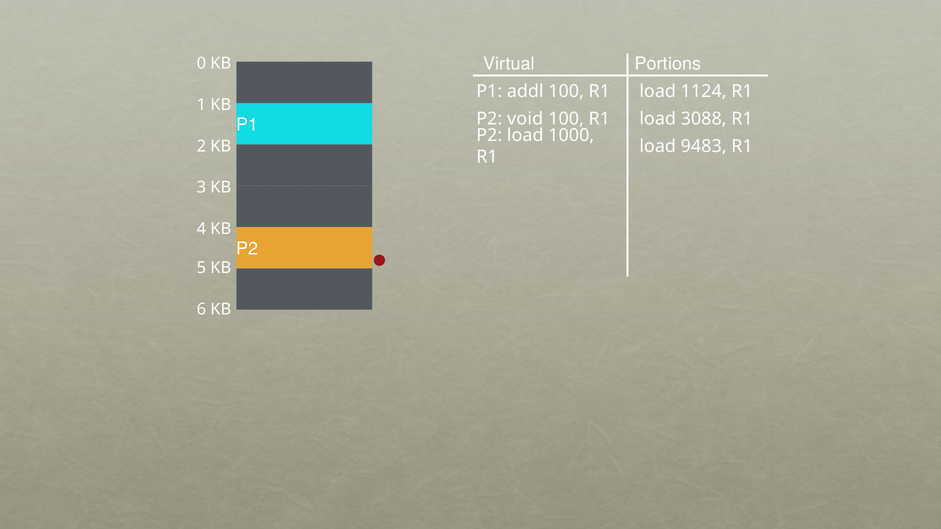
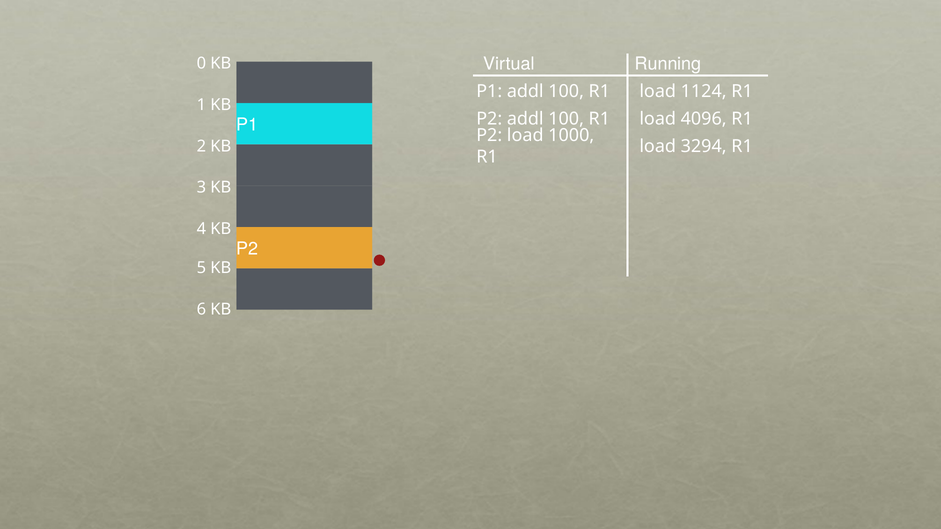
Portions: Portions -> Running
P2 void: void -> addl
3088: 3088 -> 4096
9483: 9483 -> 3294
